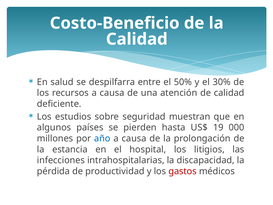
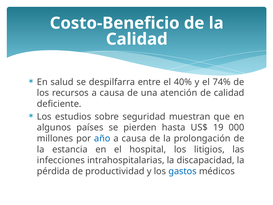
50%: 50% -> 40%
30%: 30% -> 74%
gastos colour: red -> blue
